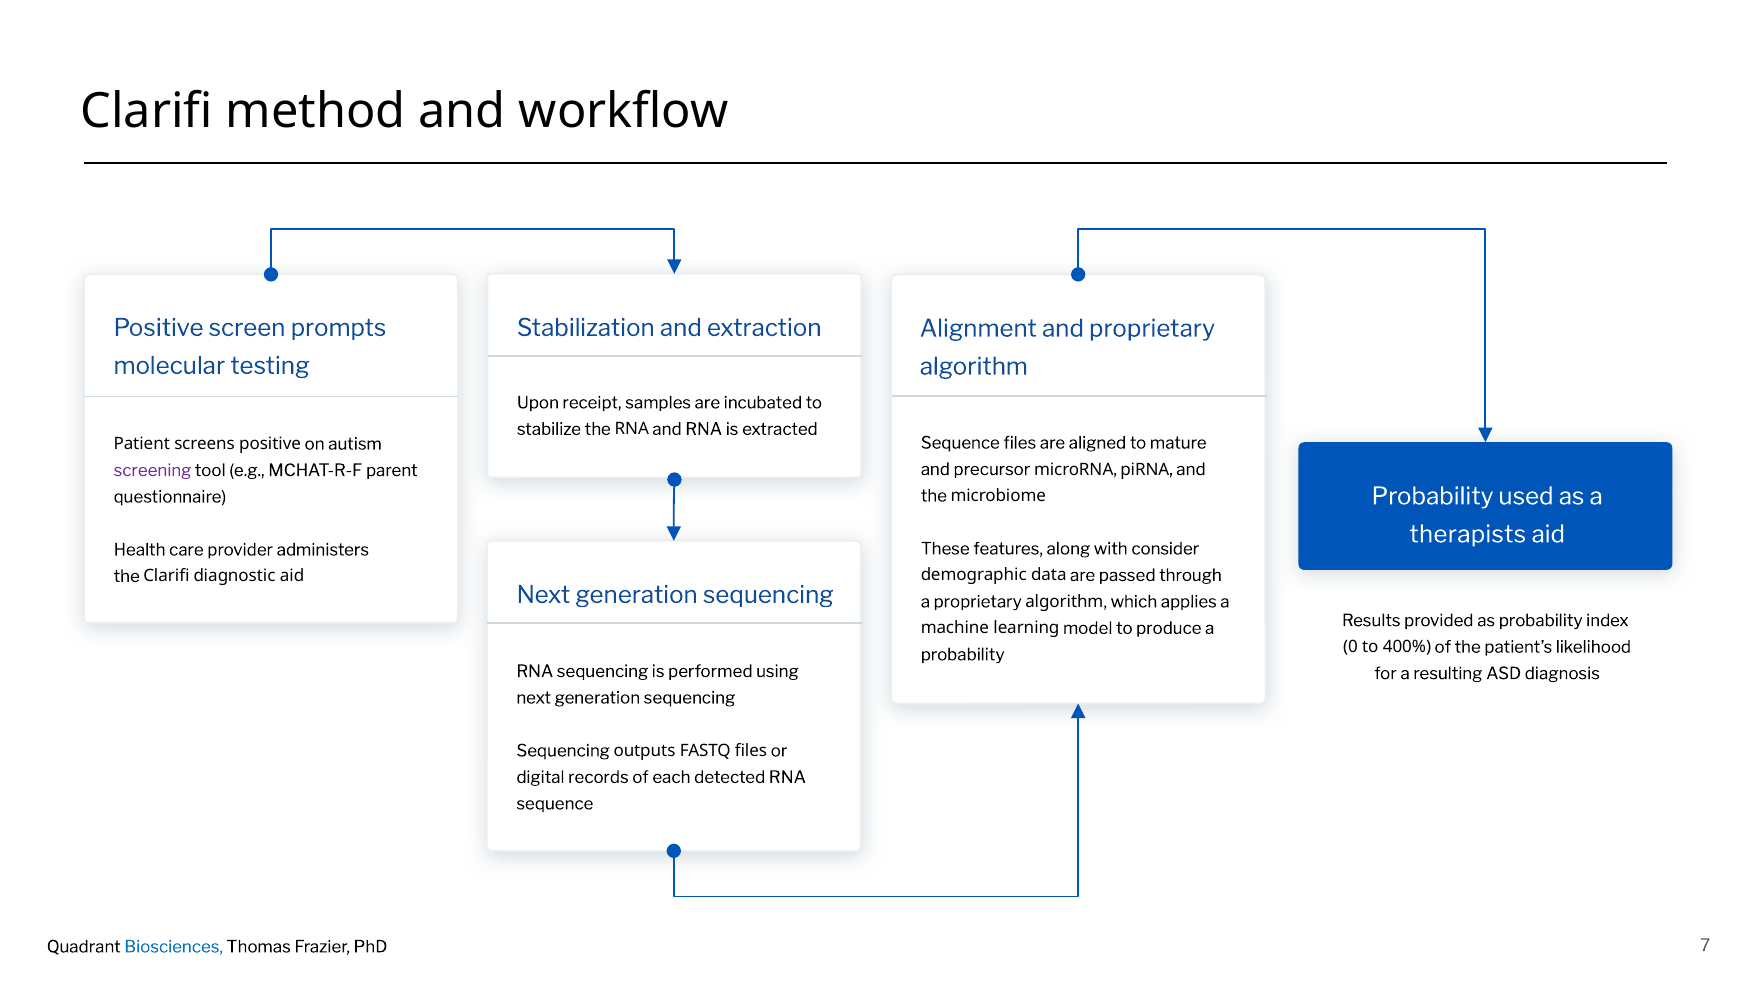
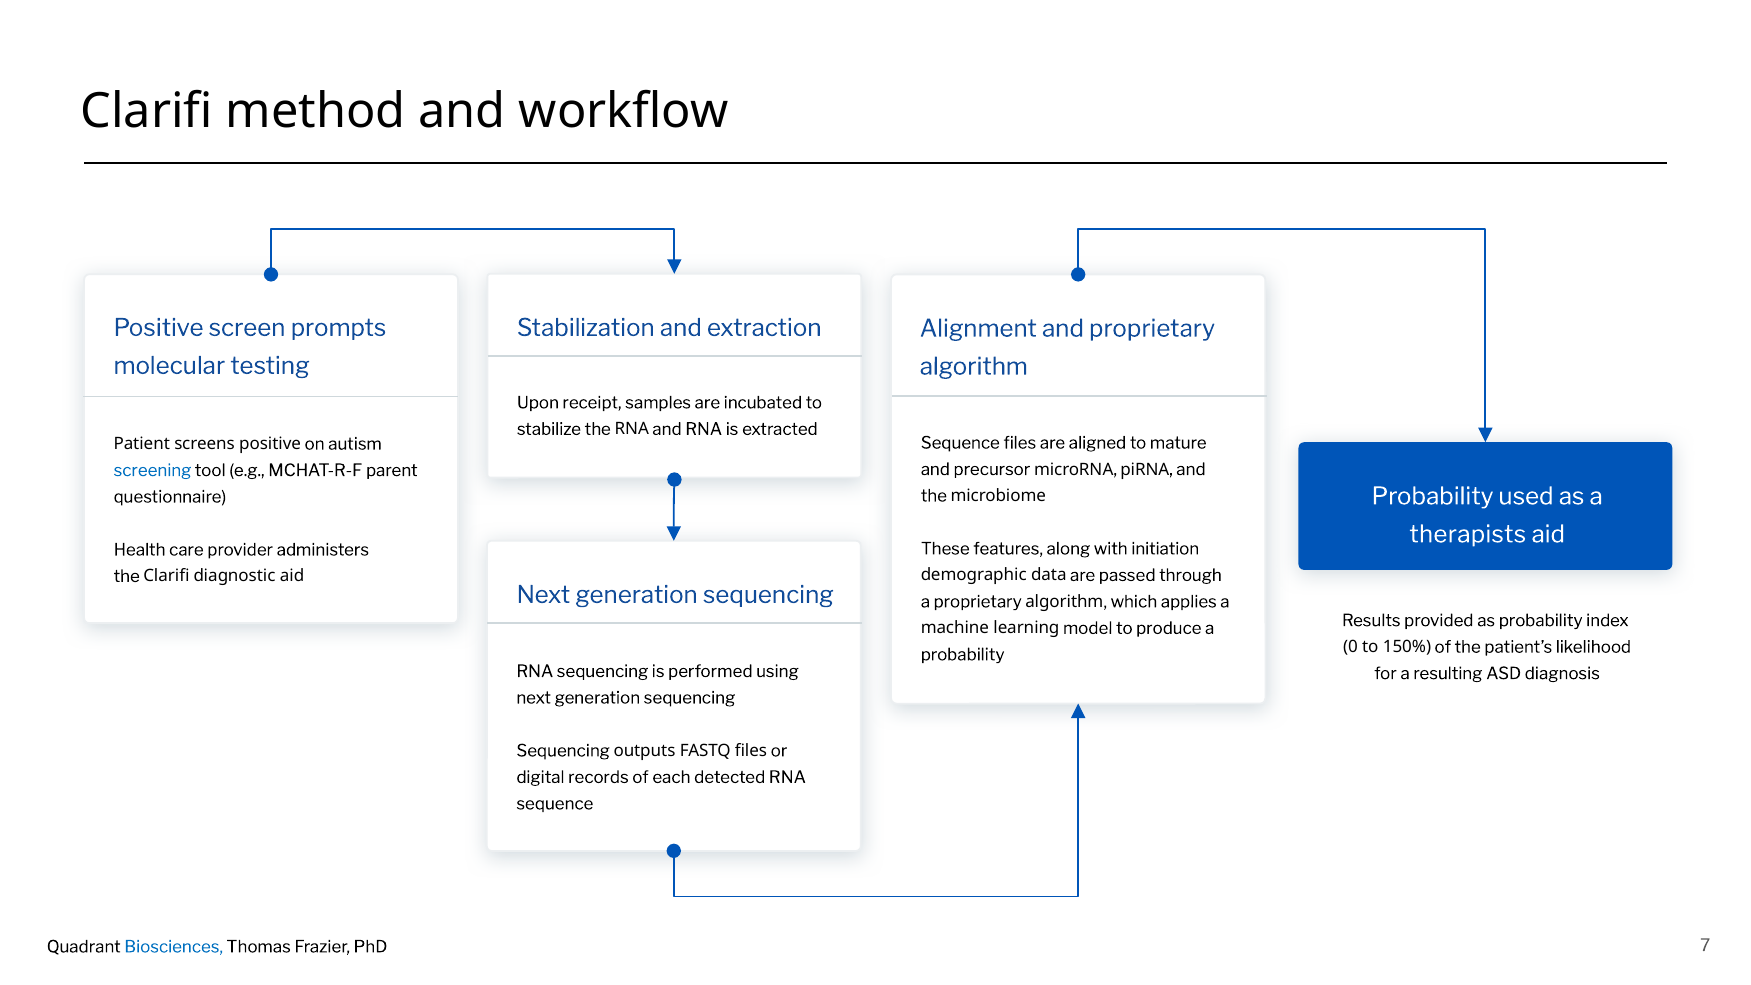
screening colour: purple -> blue
consider: consider -> initiation
400%: 400% -> 150%
